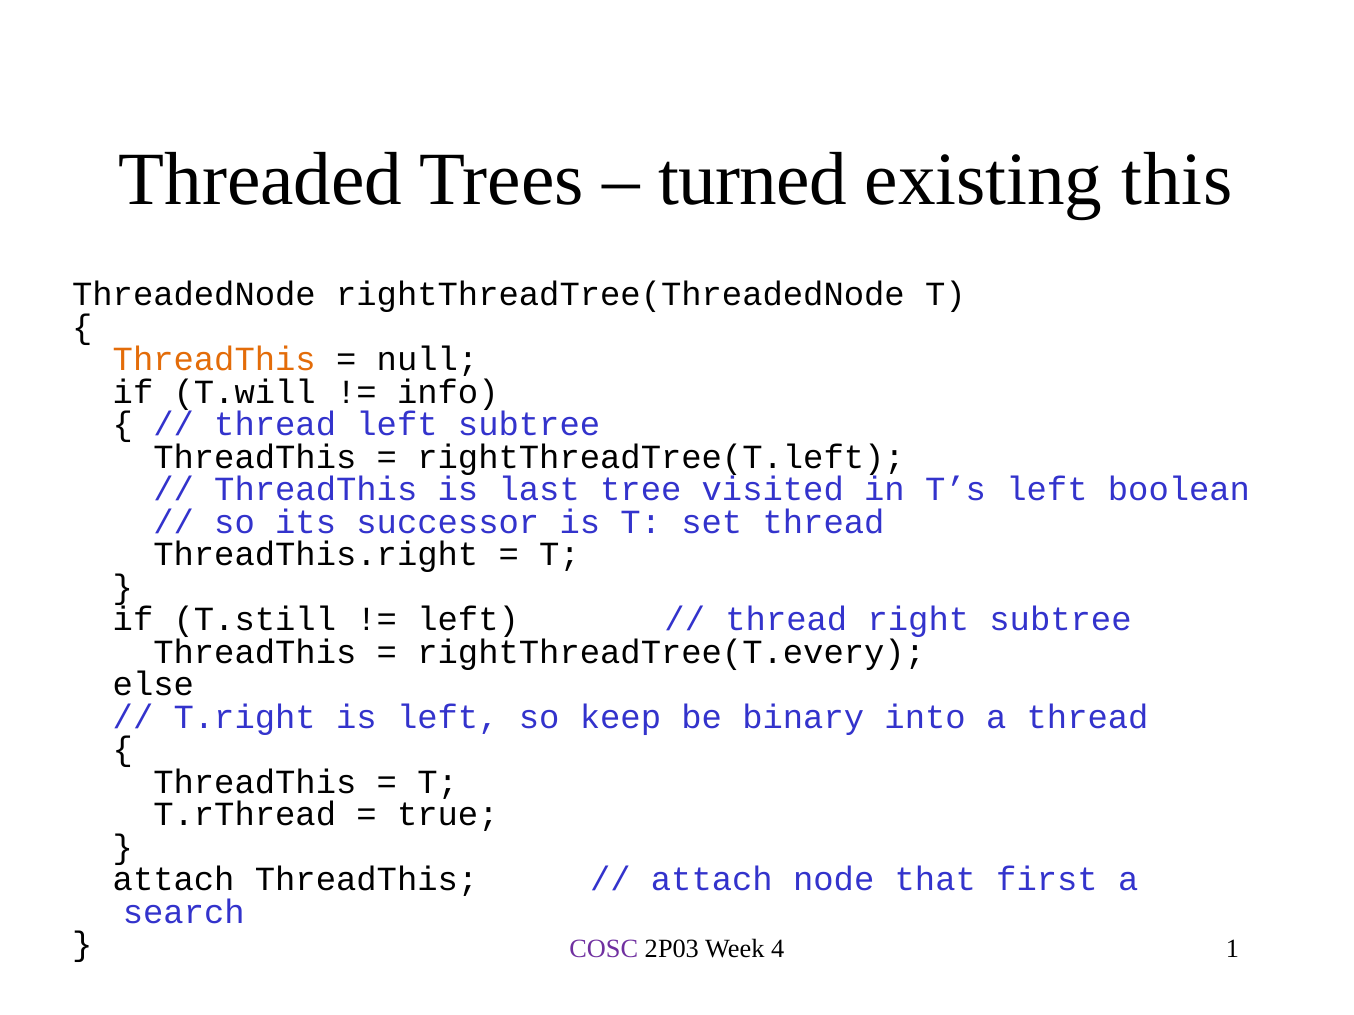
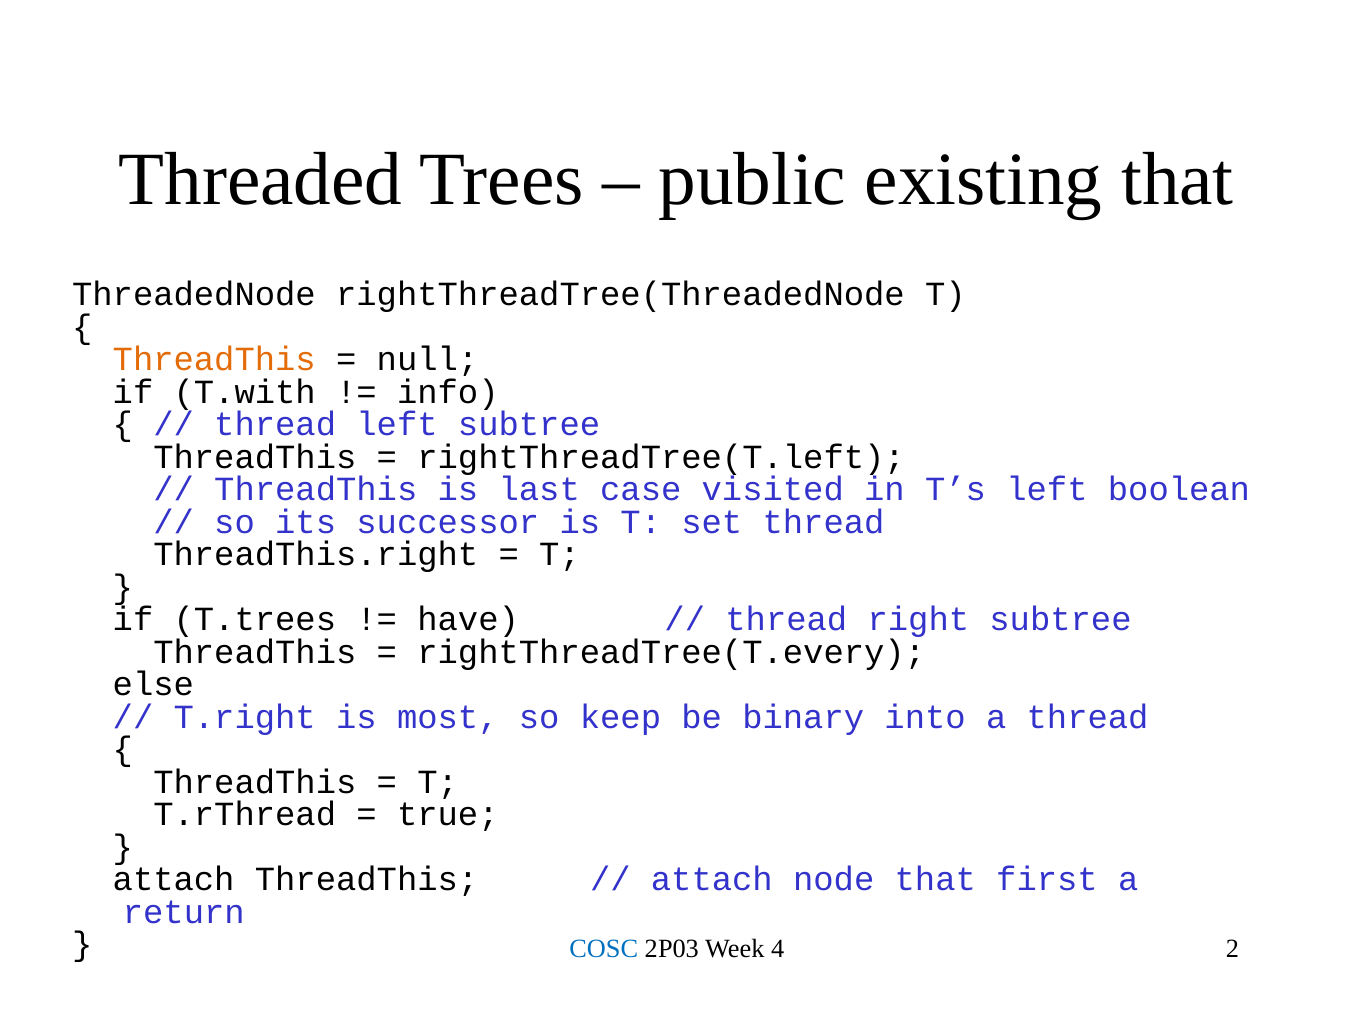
turned: turned -> public
existing this: this -> that
T.will: T.will -> T.with
tree: tree -> case
T.still: T.still -> T.trees
left at (468, 620): left -> have
is left: left -> most
search: search -> return
COSC colour: purple -> blue
1: 1 -> 2
